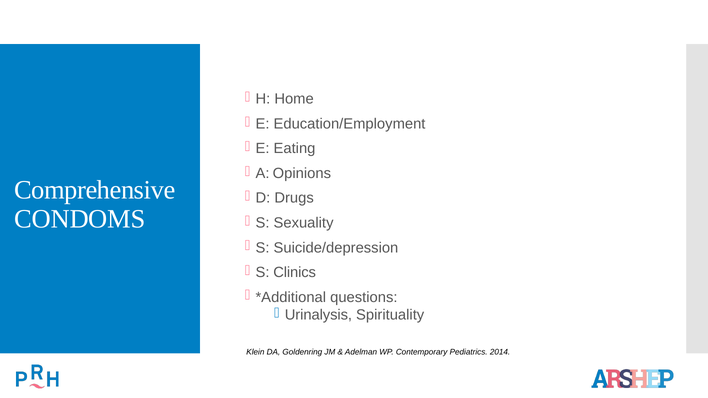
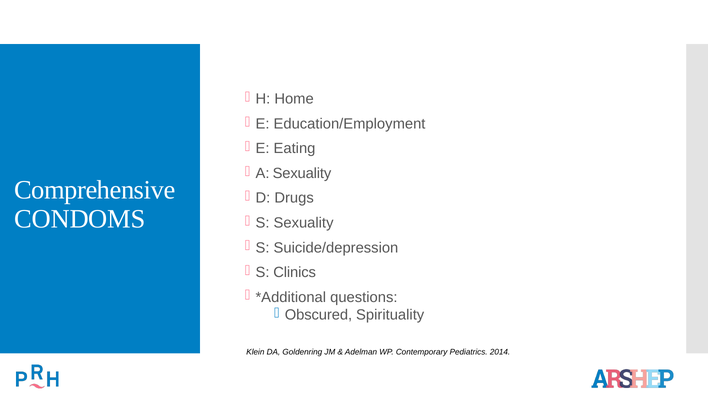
A Opinions: Opinions -> Sexuality
Urinalysis: Urinalysis -> Obscured
